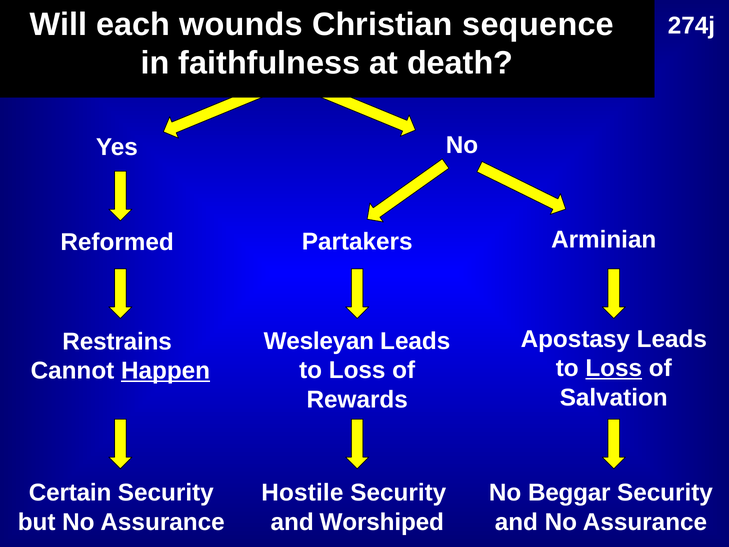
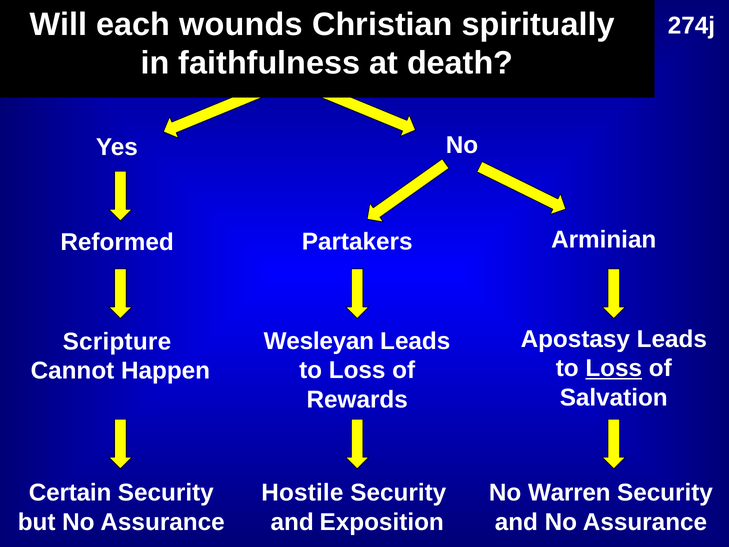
sequence: sequence -> spiritually
Restrains: Restrains -> Scripture
Happen underline: present -> none
Beggar: Beggar -> Warren
Worshiped: Worshiped -> Exposition
